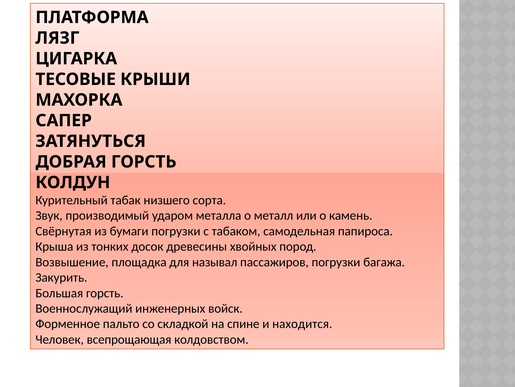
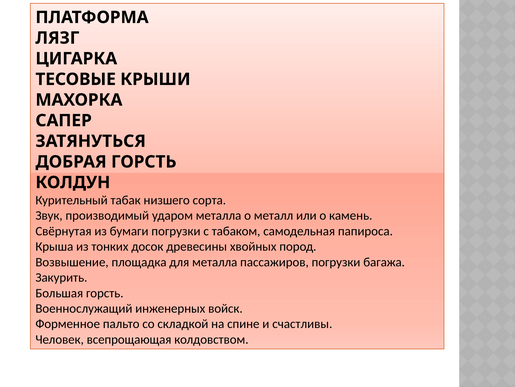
для называл: называл -> металла
находится: находится -> счастливы
